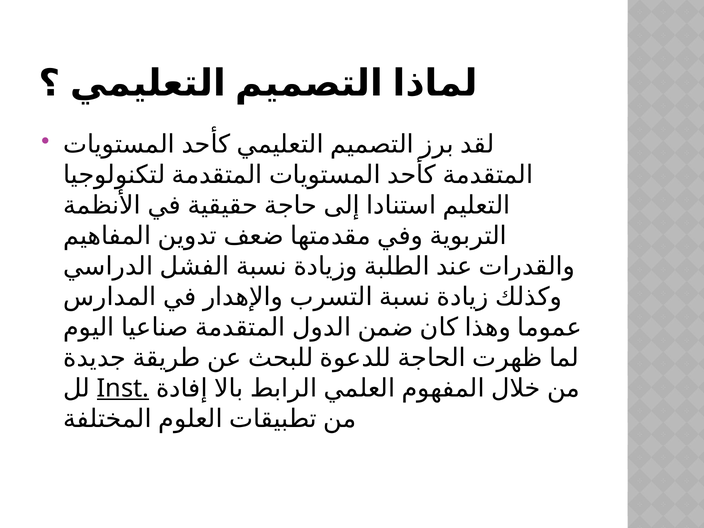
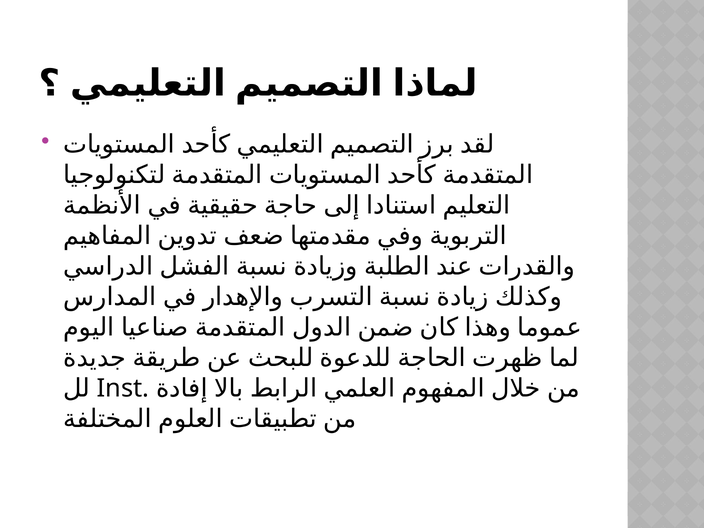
Inst underline: present -> none
